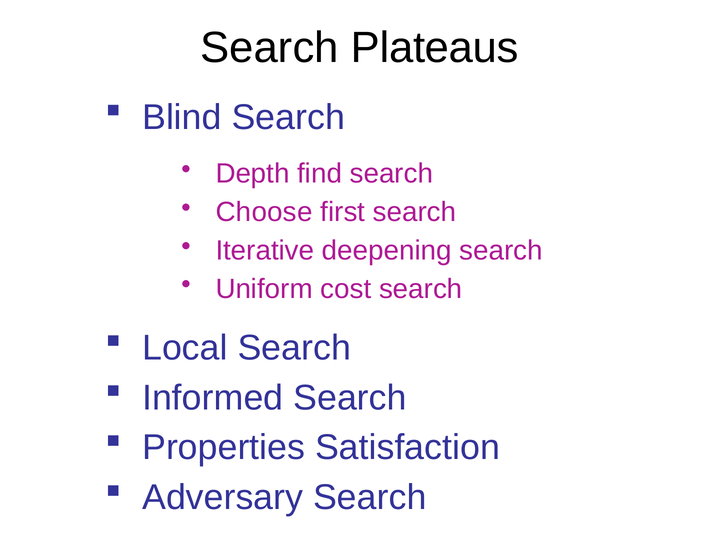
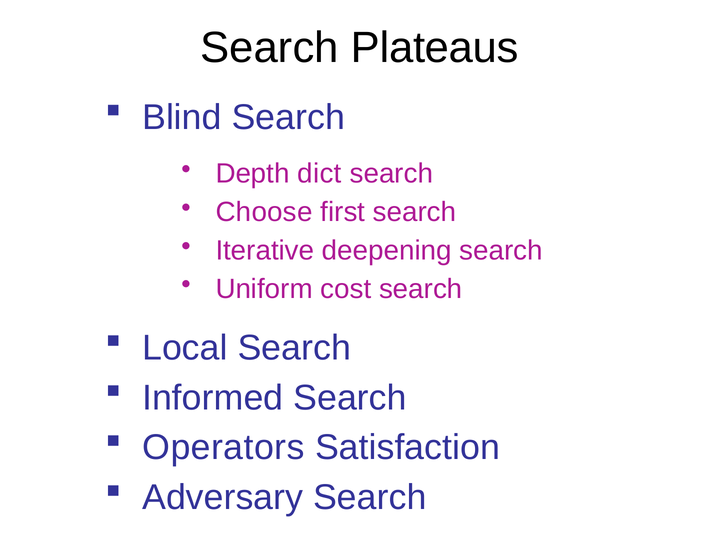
find: find -> dict
Properties: Properties -> Operators
